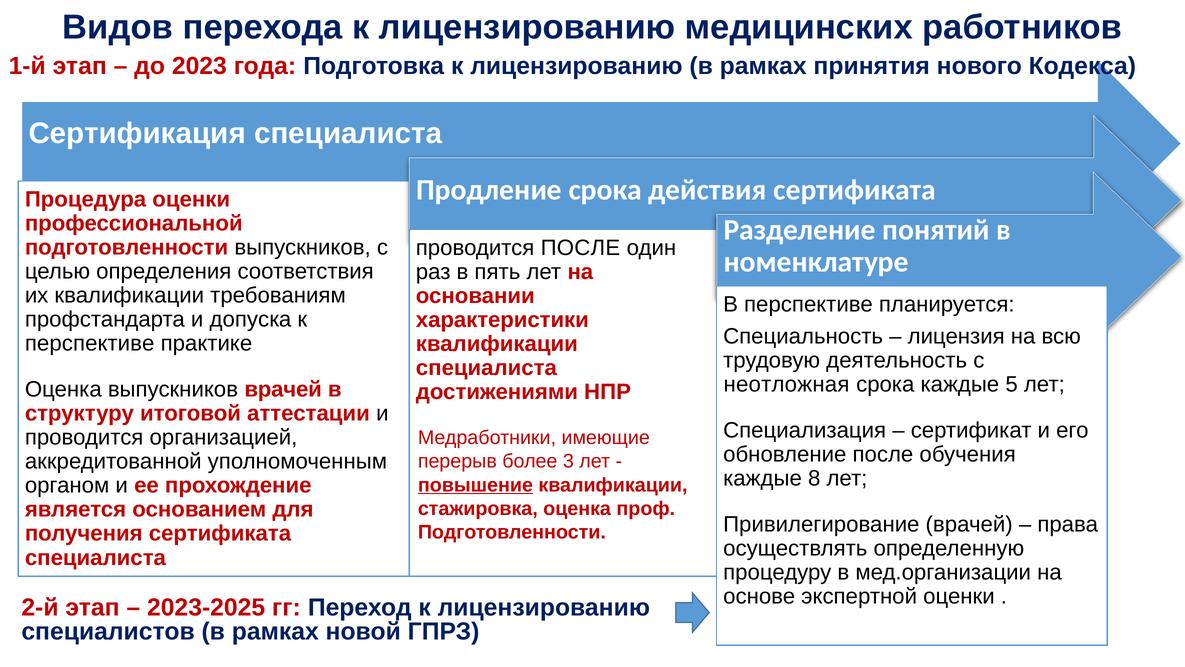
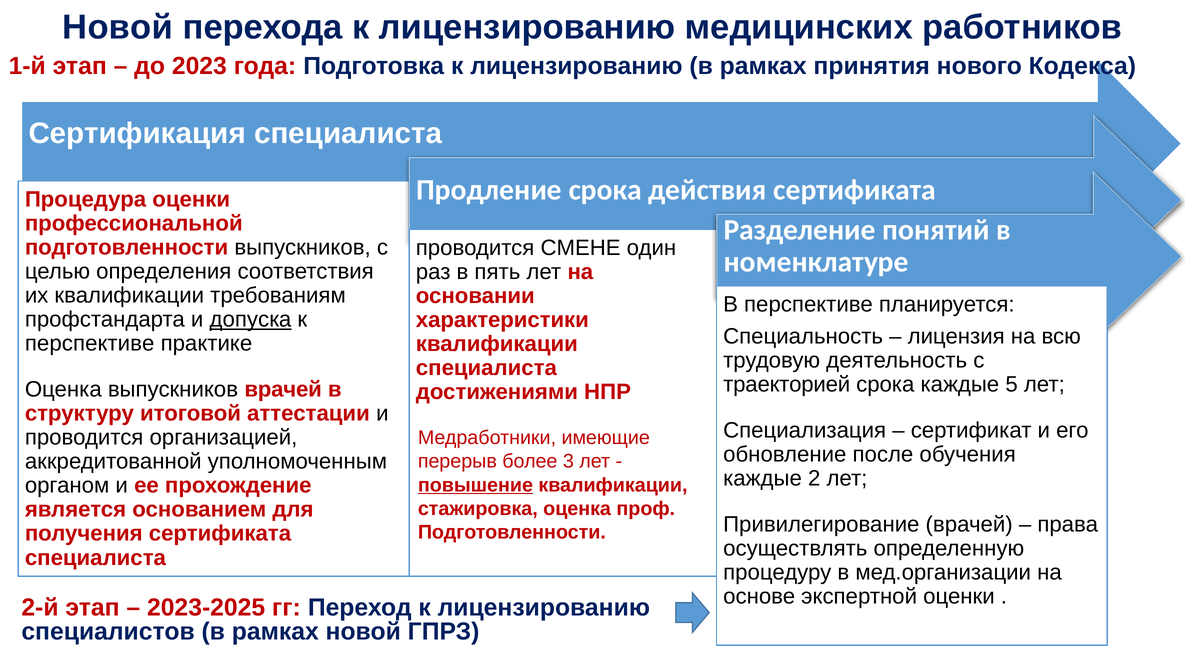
Видов at (118, 28): Видов -> Новой
проводится ПОСЛЕ: ПОСЛЕ -> СМЕНЕ
допуска underline: none -> present
неотложная: неотложная -> траекторией
8: 8 -> 2
